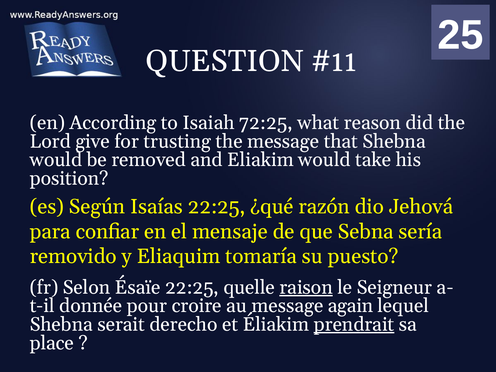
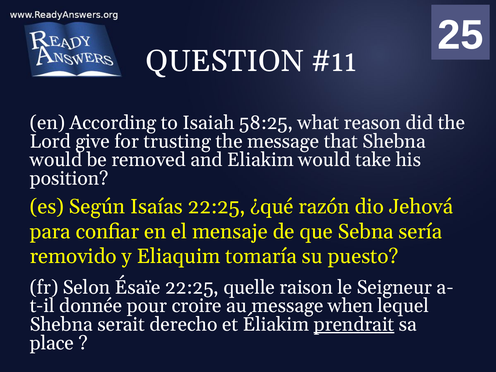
72:25: 72:25 -> 58:25
raison underline: present -> none
again: again -> when
